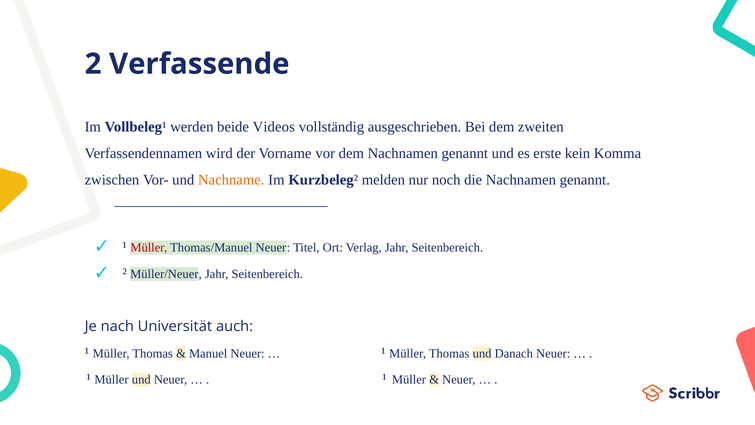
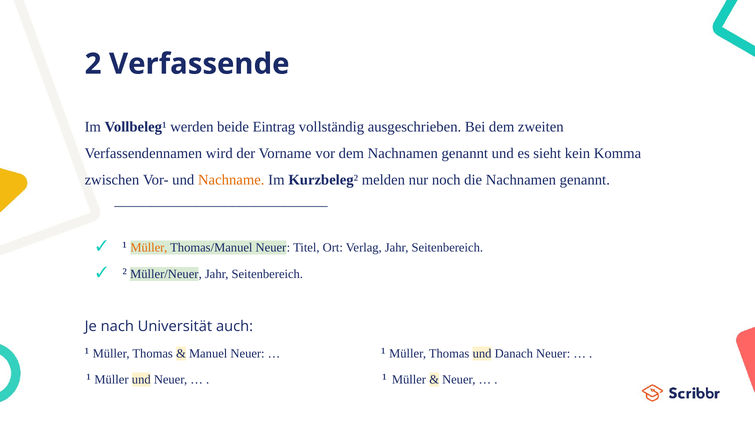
Videos: Videos -> Eintrag
erste: erste -> sieht
Müller at (149, 247) colour: red -> orange
